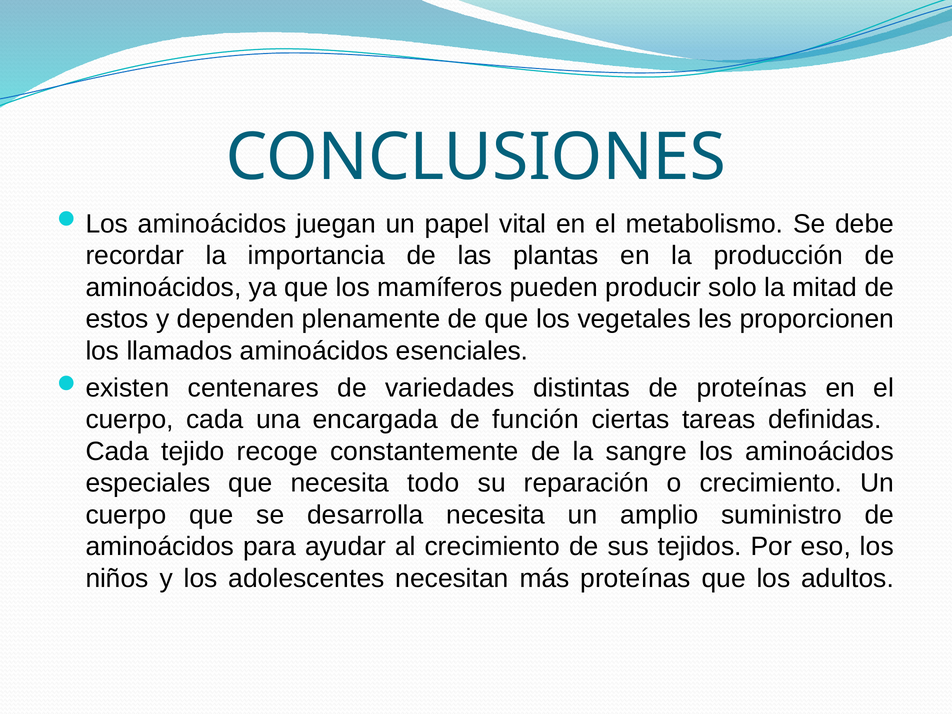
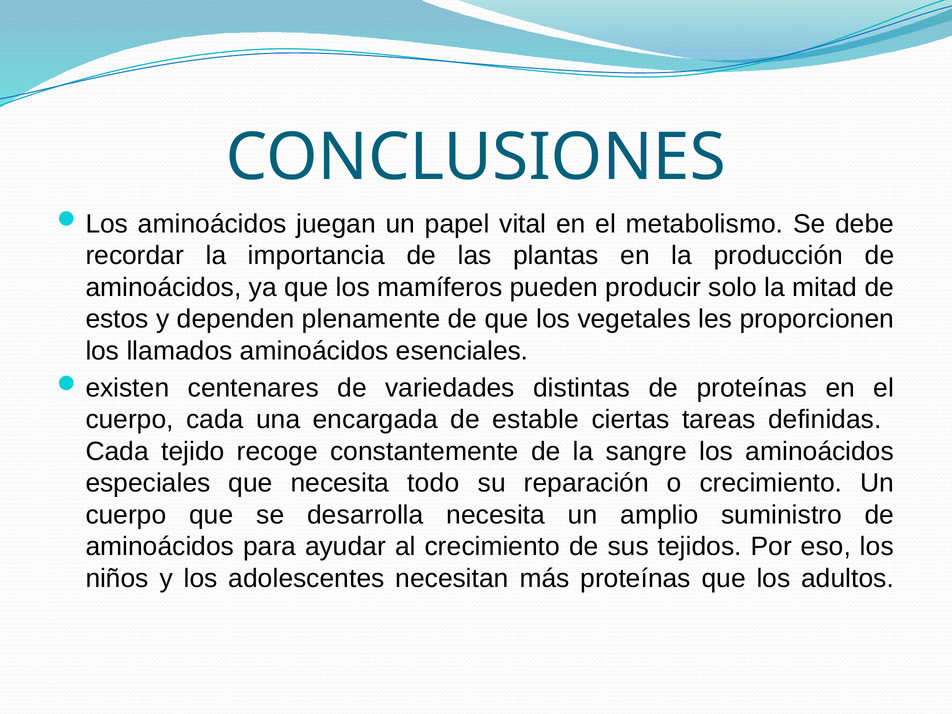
función: función -> estable
